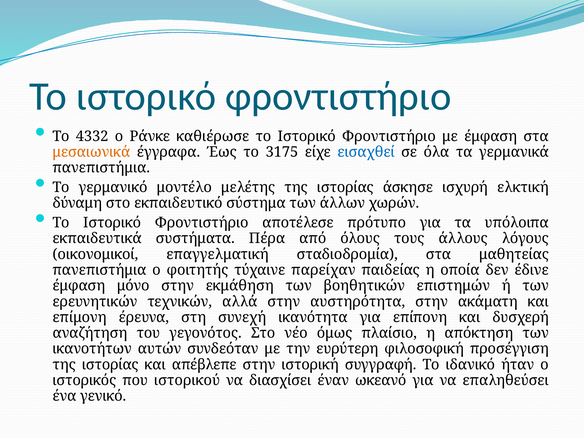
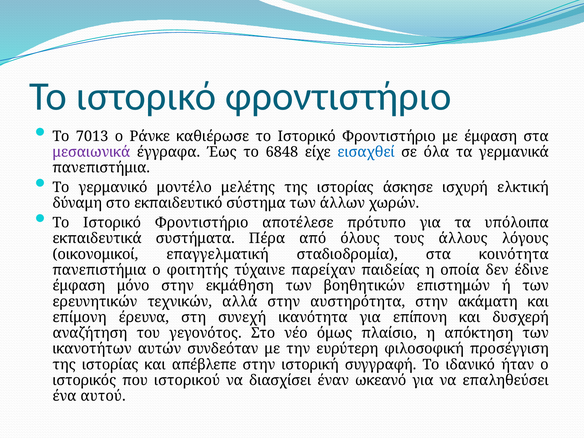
4332: 4332 -> 7013
μεσαιωνικά colour: orange -> purple
3175: 3175 -> 6848
μαθητείας: μαθητείας -> κοινότητα
γενικό: γενικό -> αυτού
